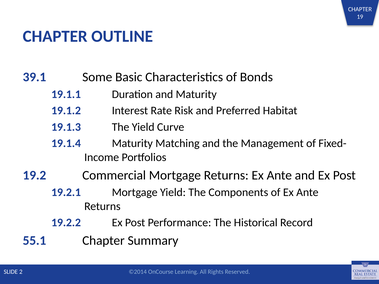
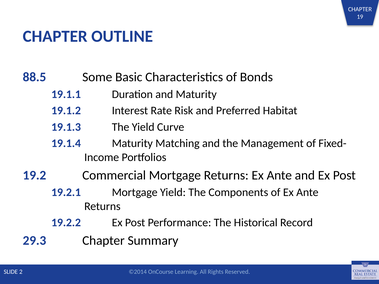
39.1: 39.1 -> 88.5
55.1: 55.1 -> 29.3
